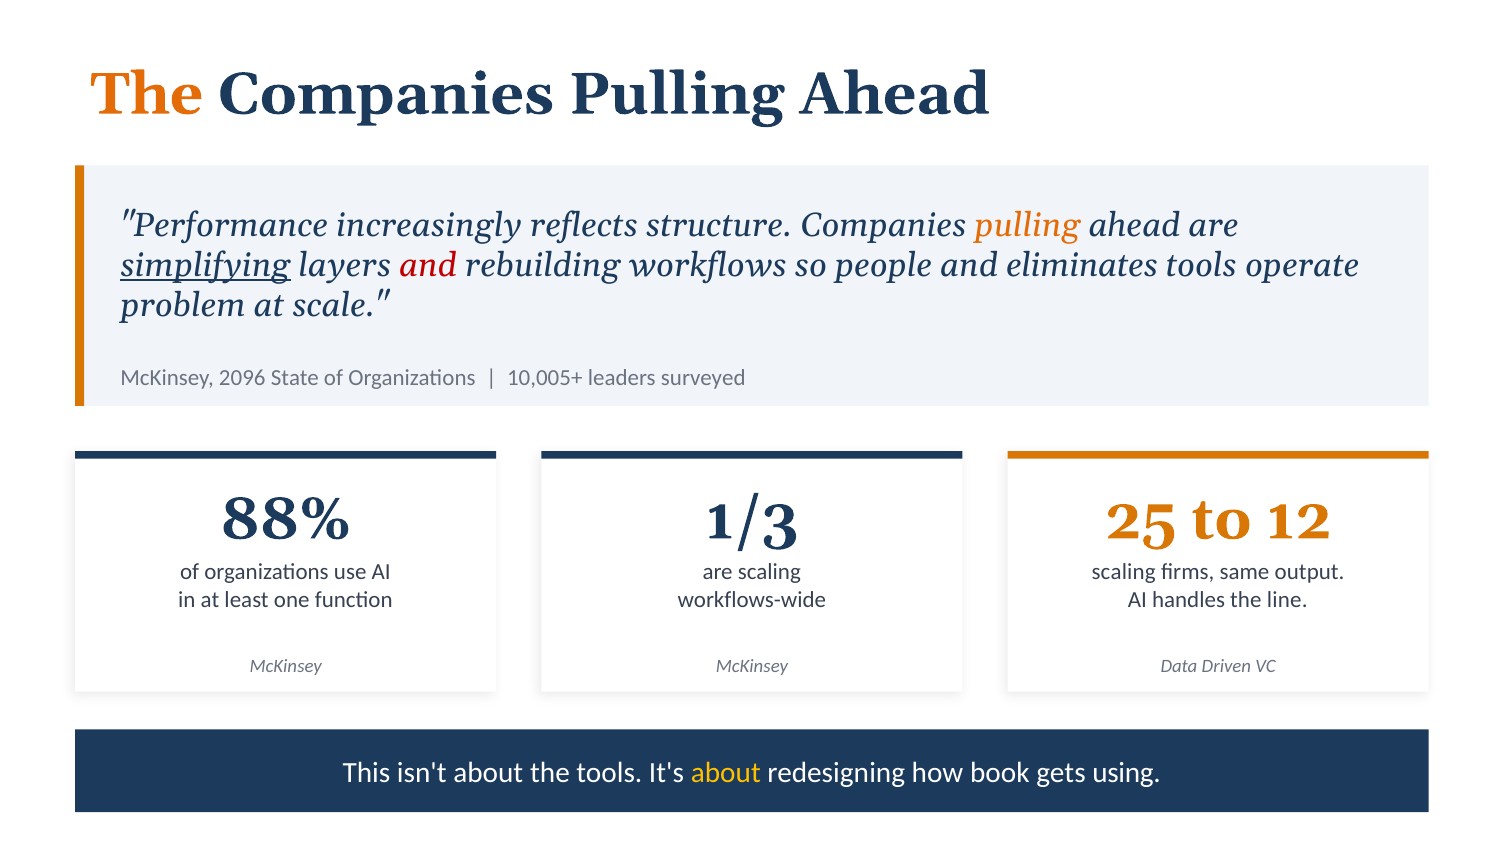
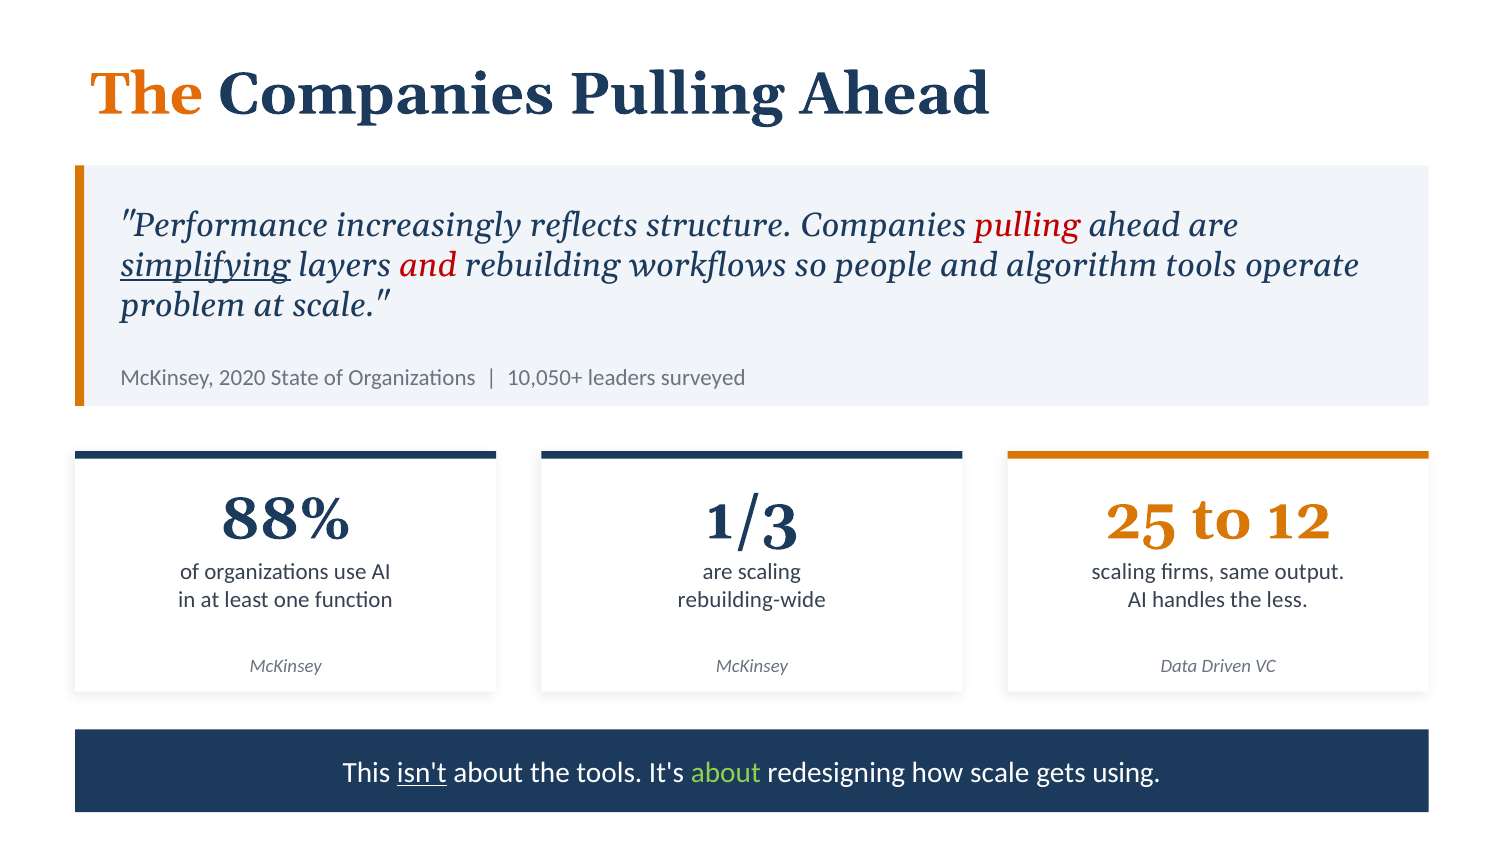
pulling at (1028, 225) colour: orange -> red
eliminates: eliminates -> algorithm
2096: 2096 -> 2020
10,005+: 10,005+ -> 10,050+
workflows-wide: workflows-wide -> rebuilding-wide
line: line -> less
isn't underline: none -> present
about at (726, 773) colour: yellow -> light green
how book: book -> scale
